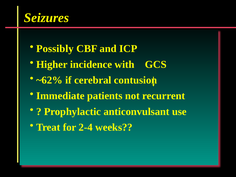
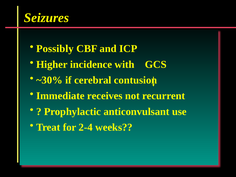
~62%: ~62% -> ~30%
patients: patients -> receives
